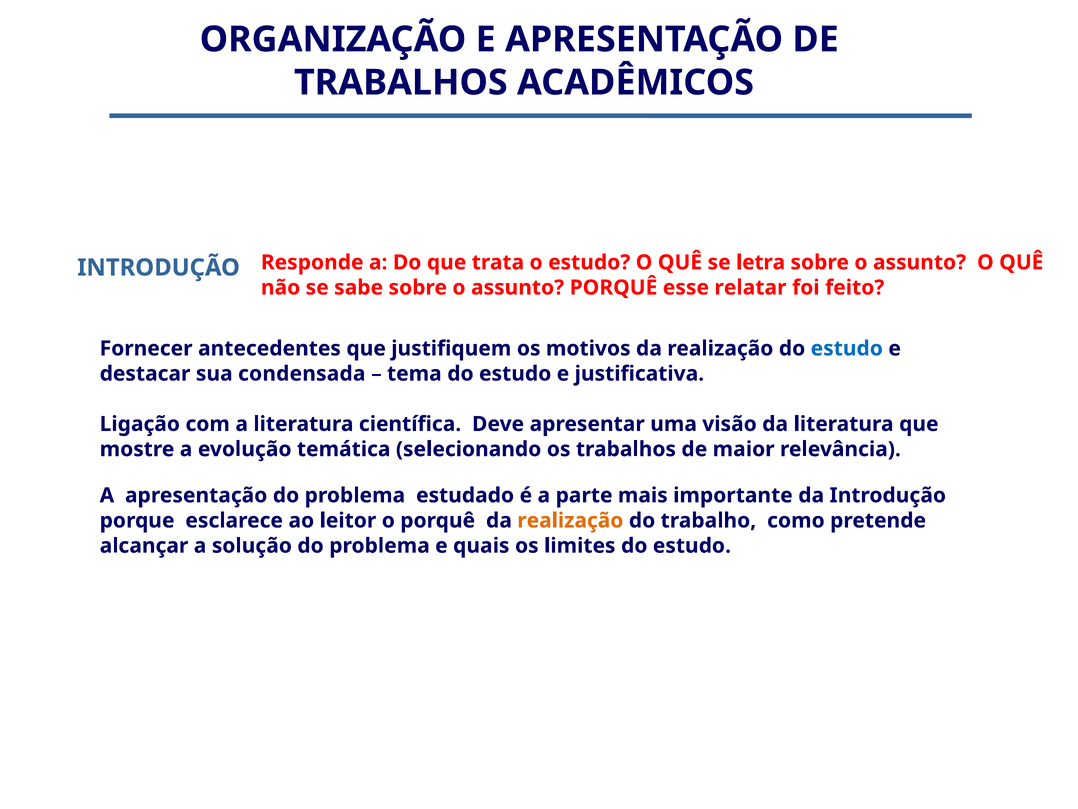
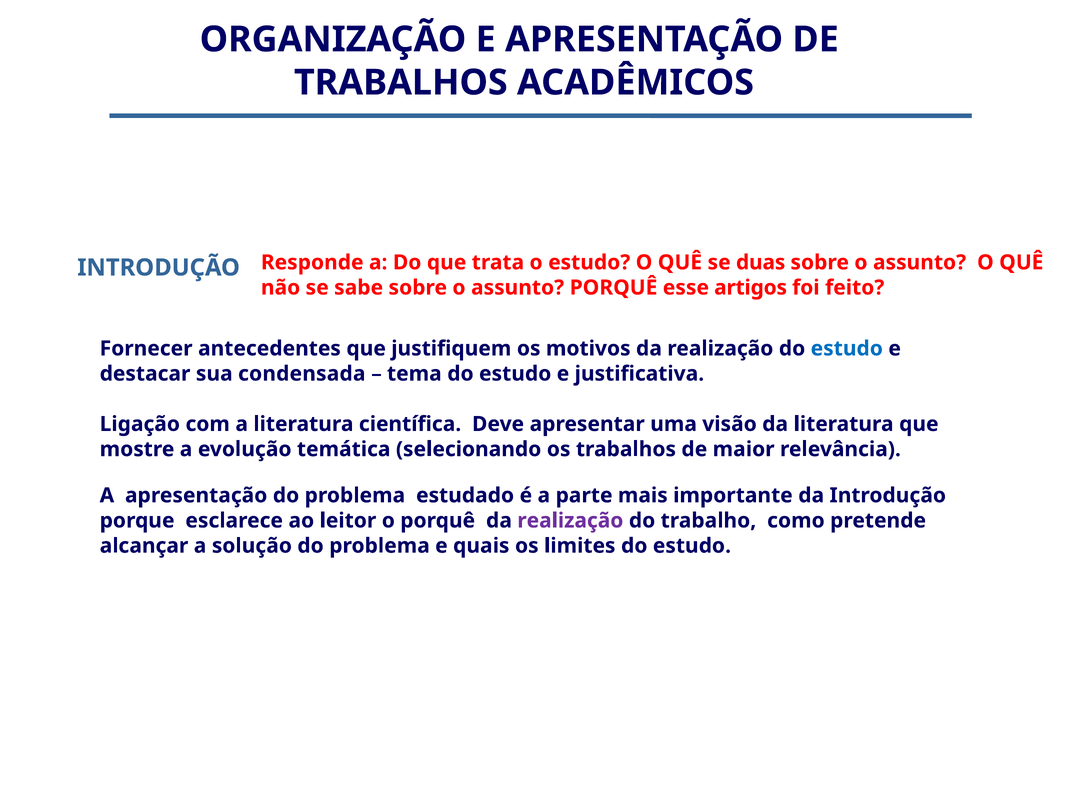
letra: letra -> duas
relatar: relatar -> artigos
realização at (570, 520) colour: orange -> purple
